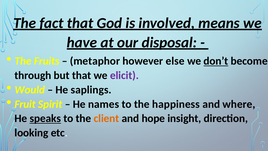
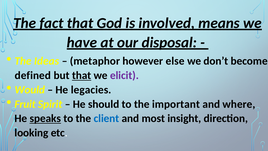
Fruits: Fruits -> Ideas
don’t underline: present -> none
through: through -> defined
that at (82, 75) underline: none -> present
saplings: saplings -> legacies
names: names -> should
happiness: happiness -> important
client colour: orange -> blue
hope: hope -> most
